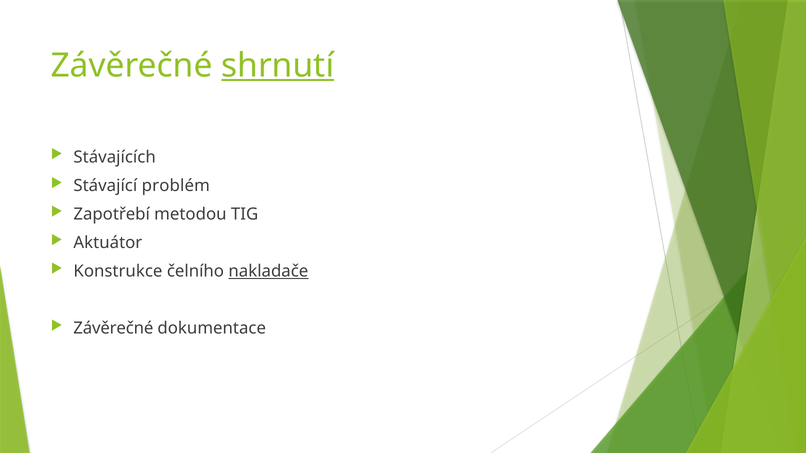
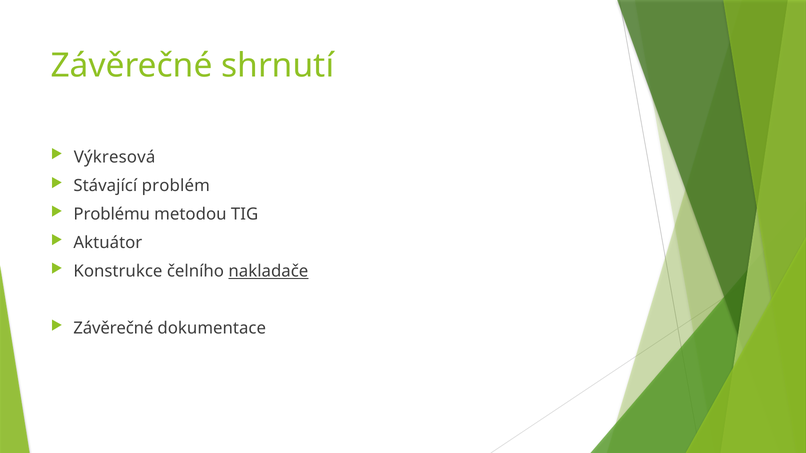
shrnutí underline: present -> none
Stávajících: Stávajících -> Výkresová
Zapotřebí: Zapotřebí -> Problému
